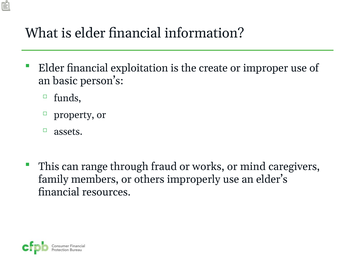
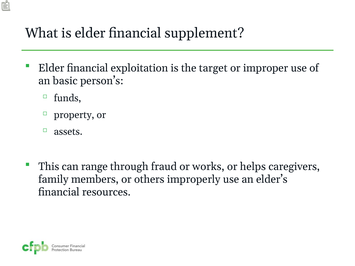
information: information -> supplement
create: create -> target
mind: mind -> helps
